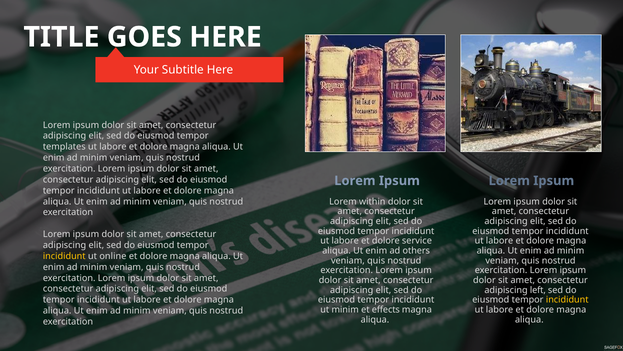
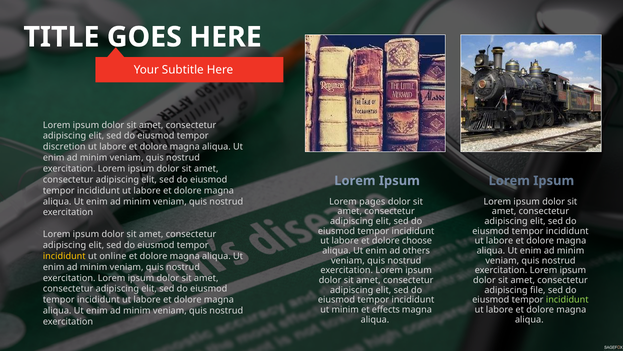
templates: templates -> discretion
within: within -> pages
service: service -> choose
left: left -> file
incididunt at (567, 299) colour: yellow -> light green
